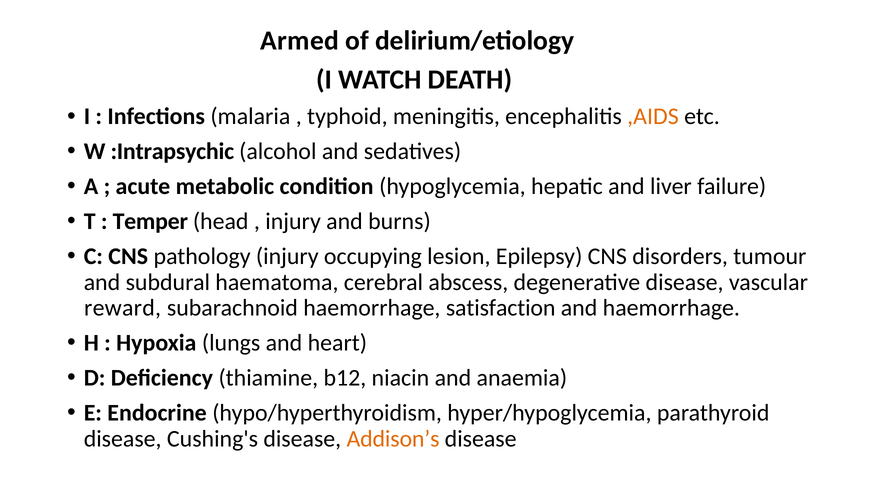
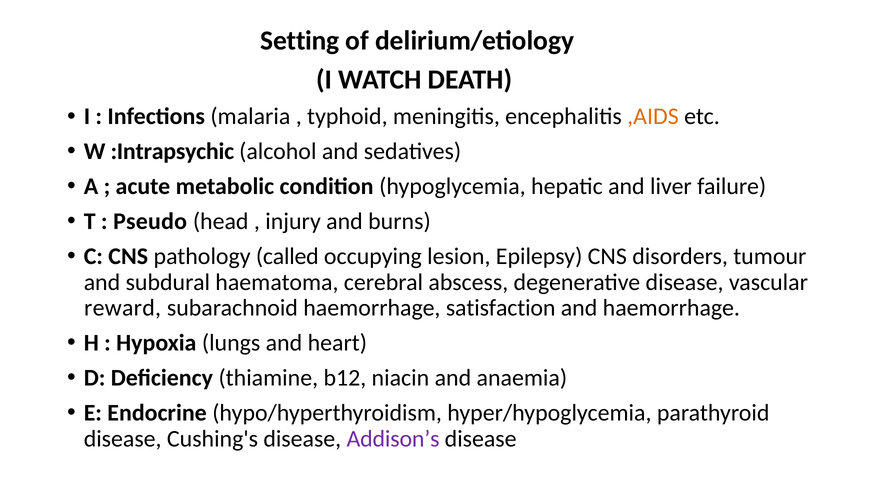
Armed: Armed -> Setting
Temper: Temper -> Pseudo
pathology injury: injury -> called
Addison’s colour: orange -> purple
